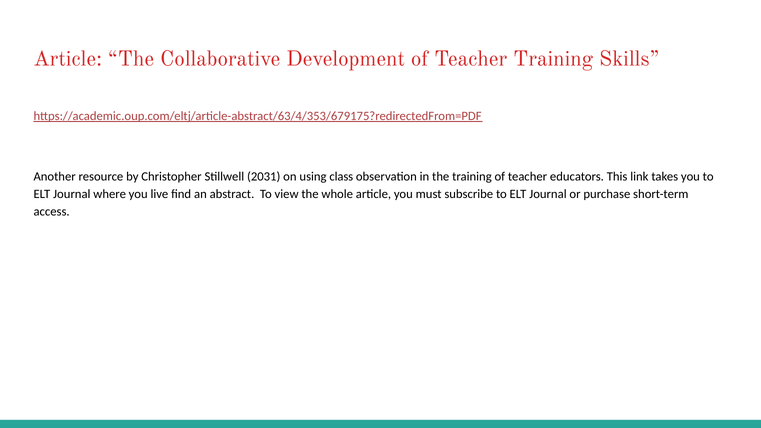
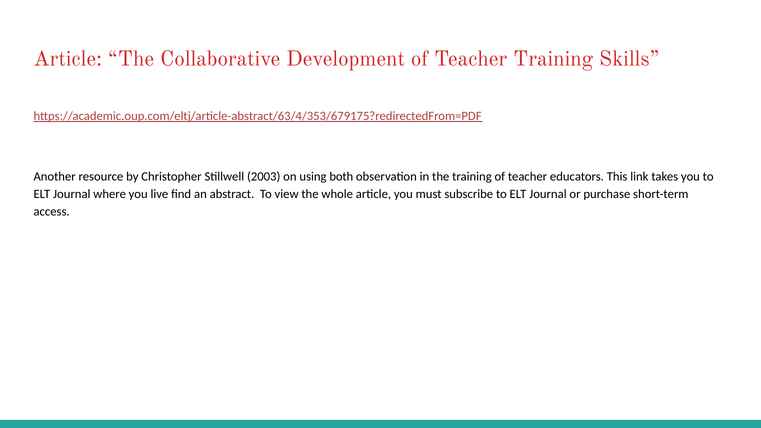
2031: 2031 -> 2003
class: class -> both
